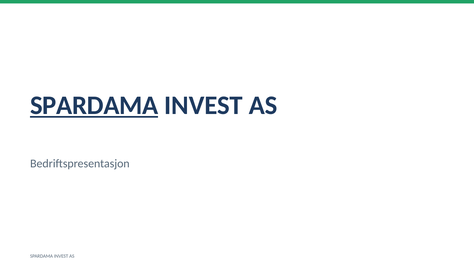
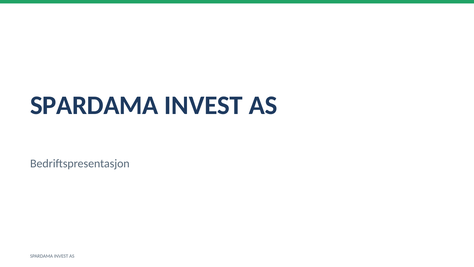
SPARDAMA at (94, 105) underline: present -> none
